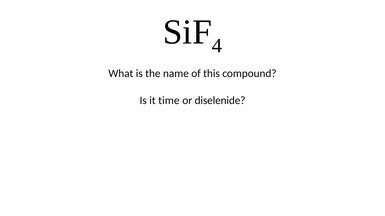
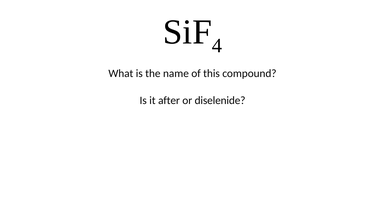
time: time -> after
